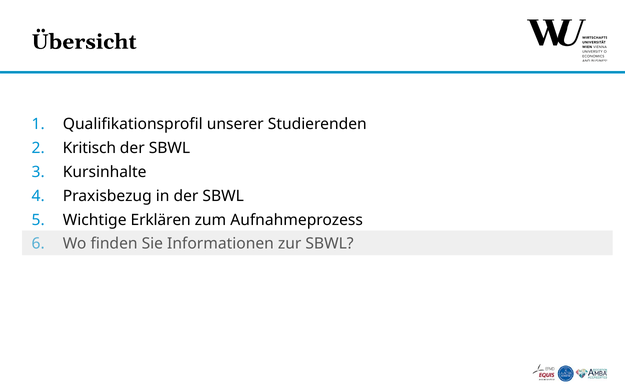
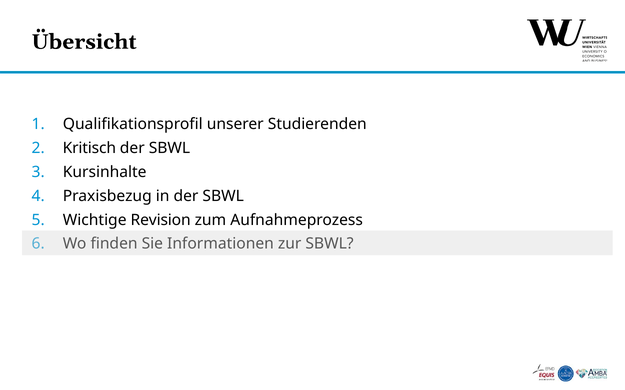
Erklären: Erklären -> Revision
